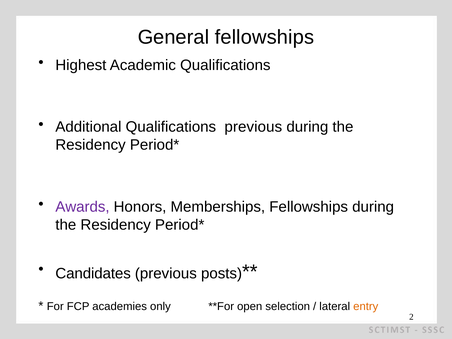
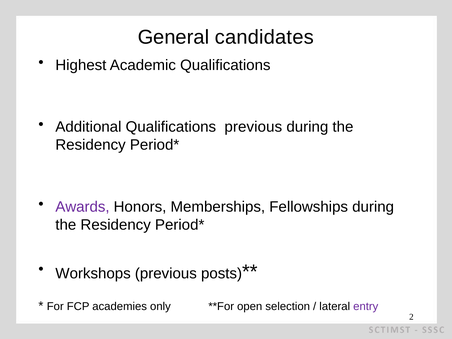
General fellowships: fellowships -> candidates
Candidates: Candidates -> Workshops
entry colour: orange -> purple
